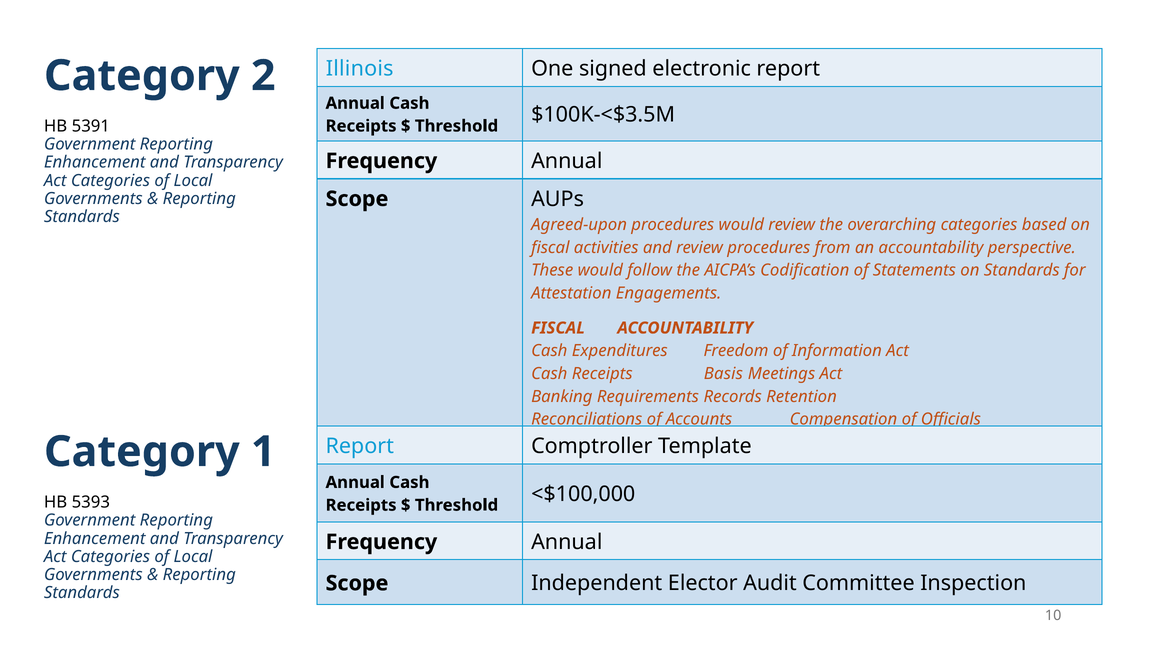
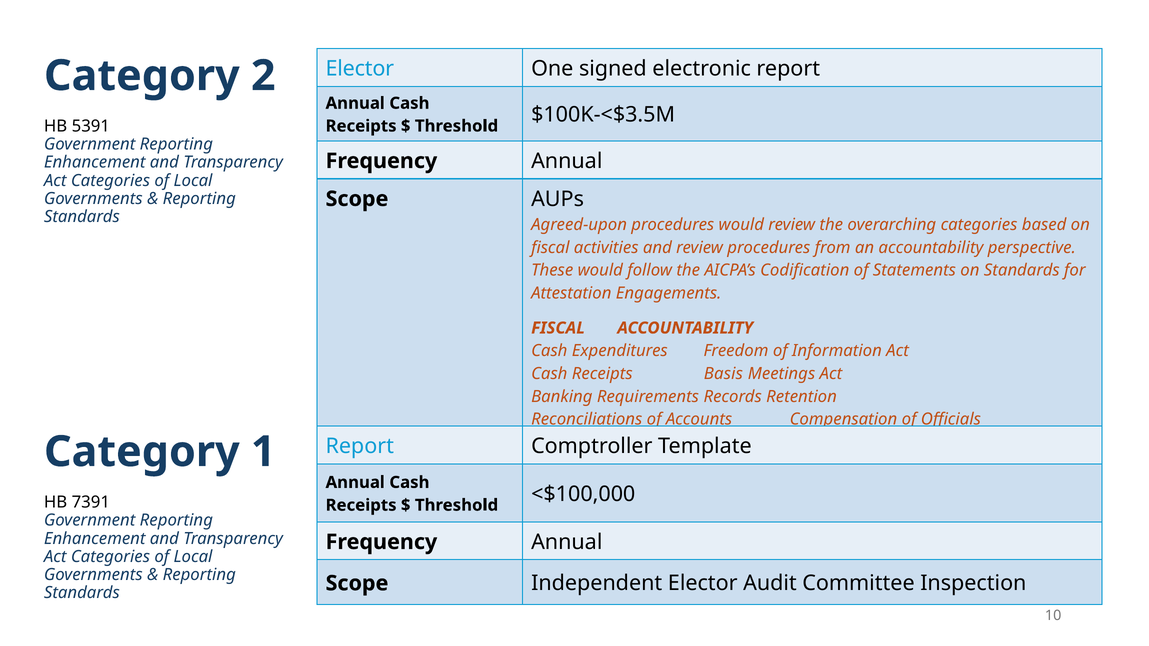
Illinois at (360, 69): Illinois -> Elector
5393: 5393 -> 7391
